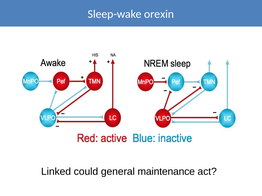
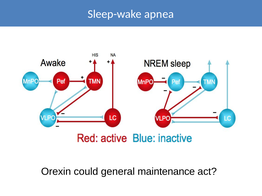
orexin: orexin -> apnea
Linked: Linked -> Orexin
